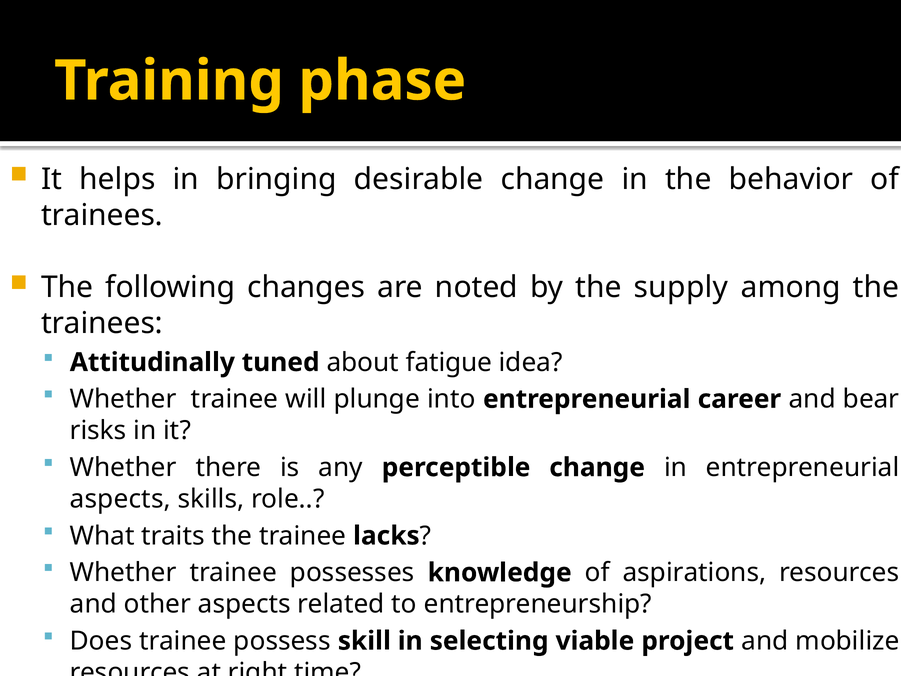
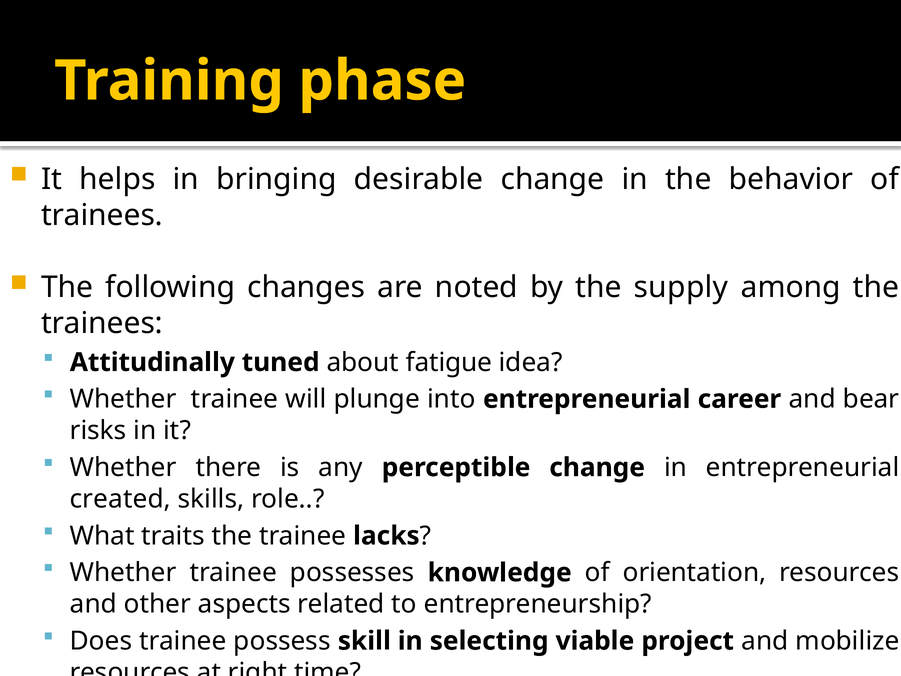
aspects at (120, 499): aspects -> created
aspirations: aspirations -> orientation
